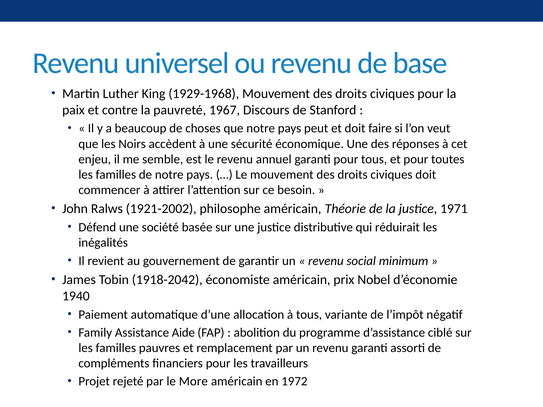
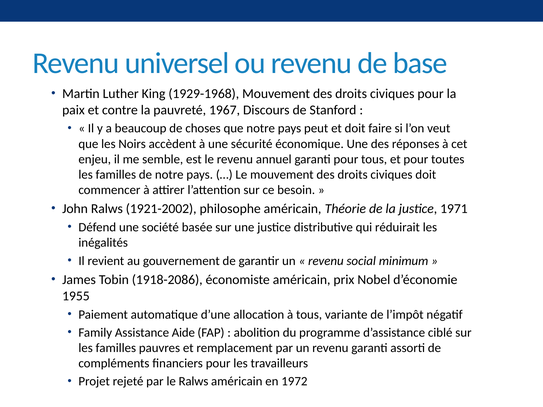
1918-2042: 1918-2042 -> 1918-2086
1940: 1940 -> 1955
le More: More -> Ralws
